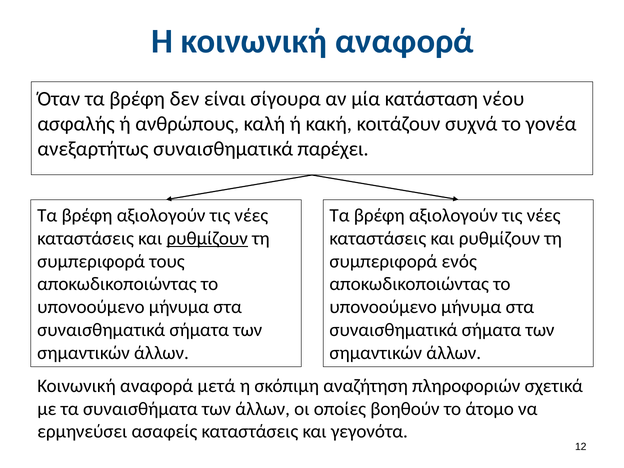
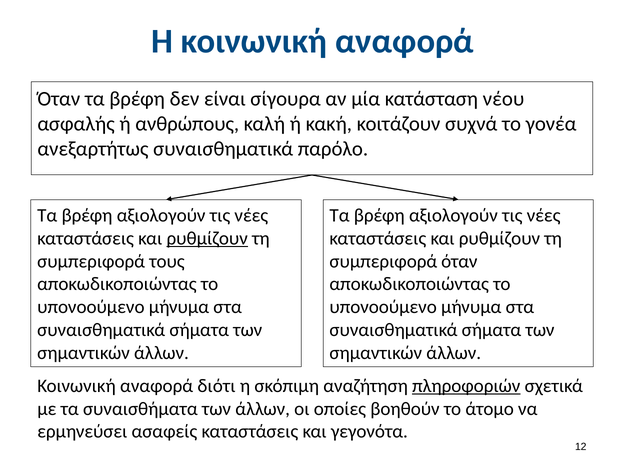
παρέχει: παρέχει -> παρόλο
συμπεριφορά ενός: ενός -> όταν
μετά: μετά -> διότι
πληροφοριών underline: none -> present
